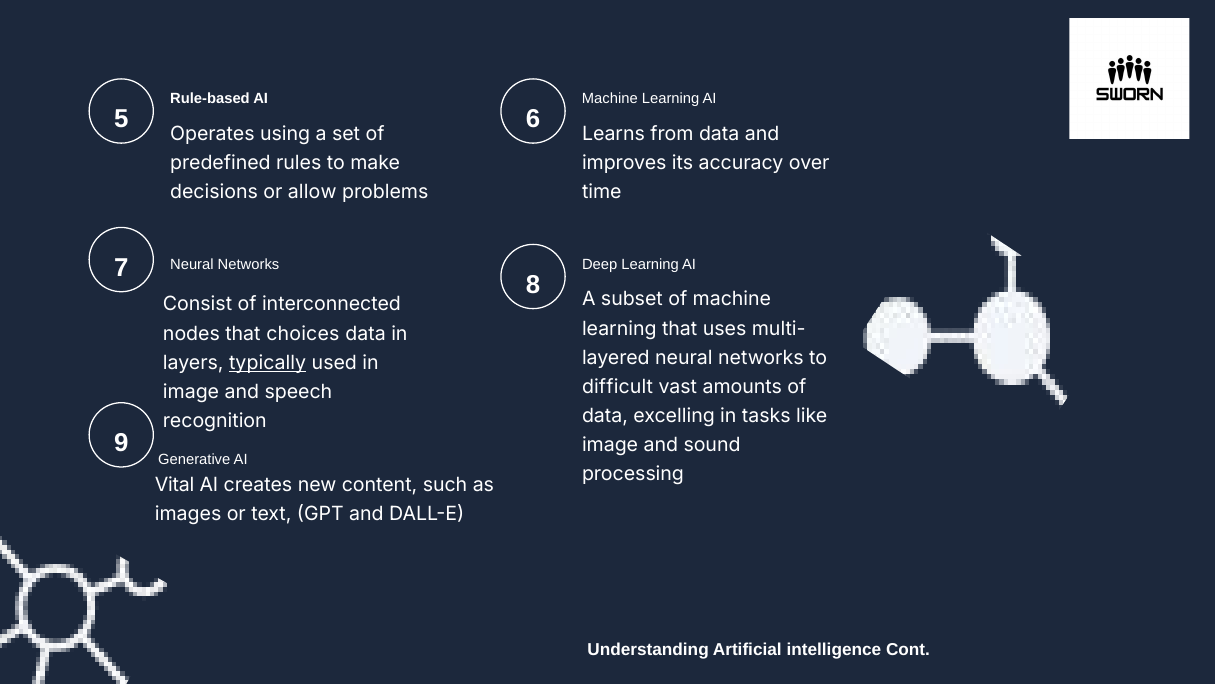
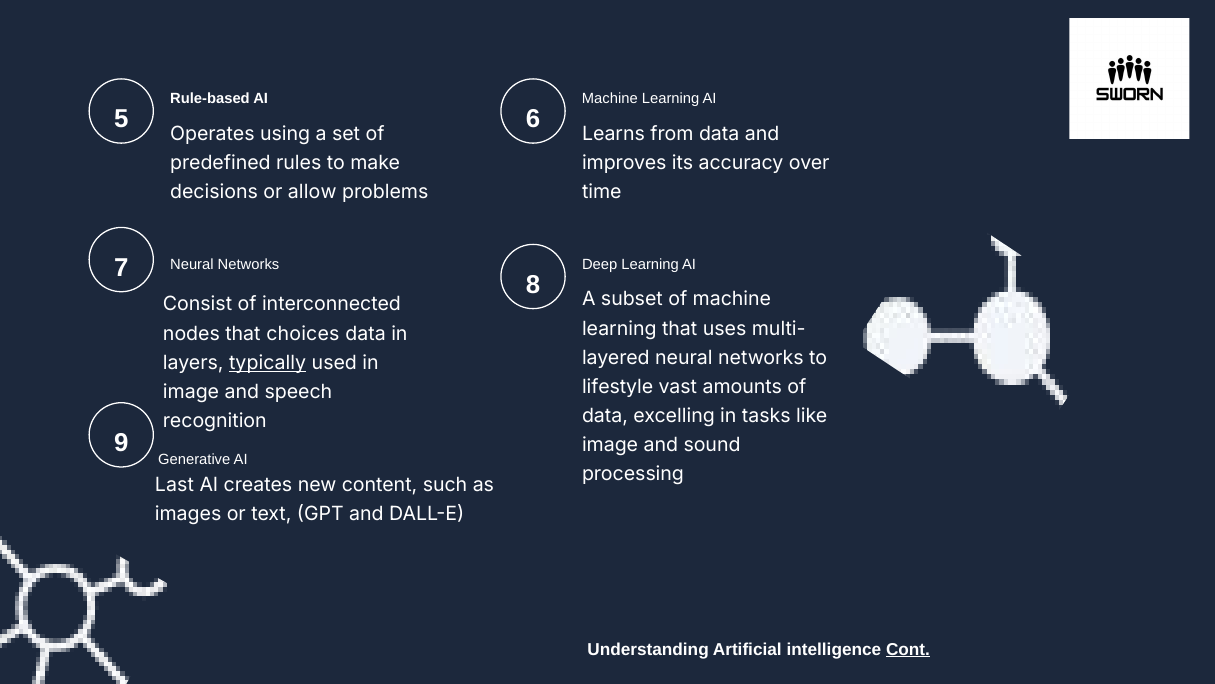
difficult: difficult -> lifestyle
Vital: Vital -> Last
Cont underline: none -> present
